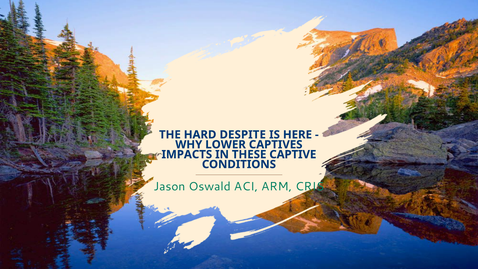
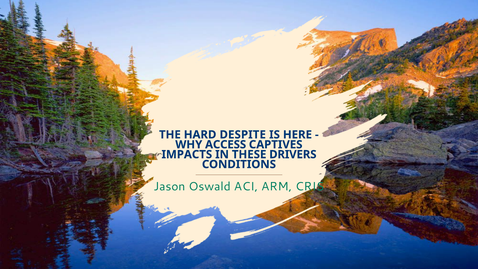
LOWER: LOWER -> ACCESS
CAPTIVE: CAPTIVE -> DRIVERS
